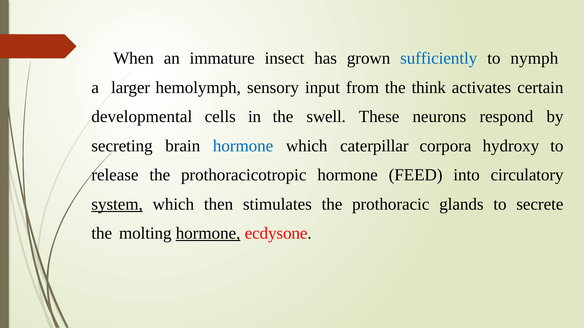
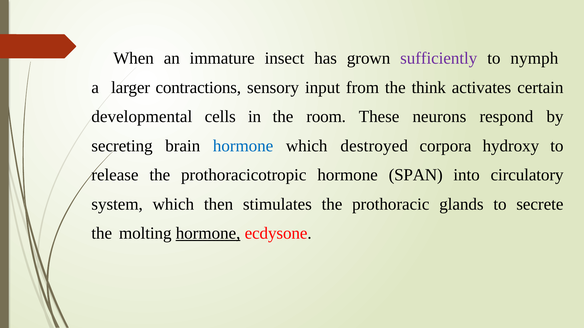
sufficiently colour: blue -> purple
hemolymph: hemolymph -> contractions
swell: swell -> room
caterpillar: caterpillar -> destroyed
FEED: FEED -> SPAN
system underline: present -> none
